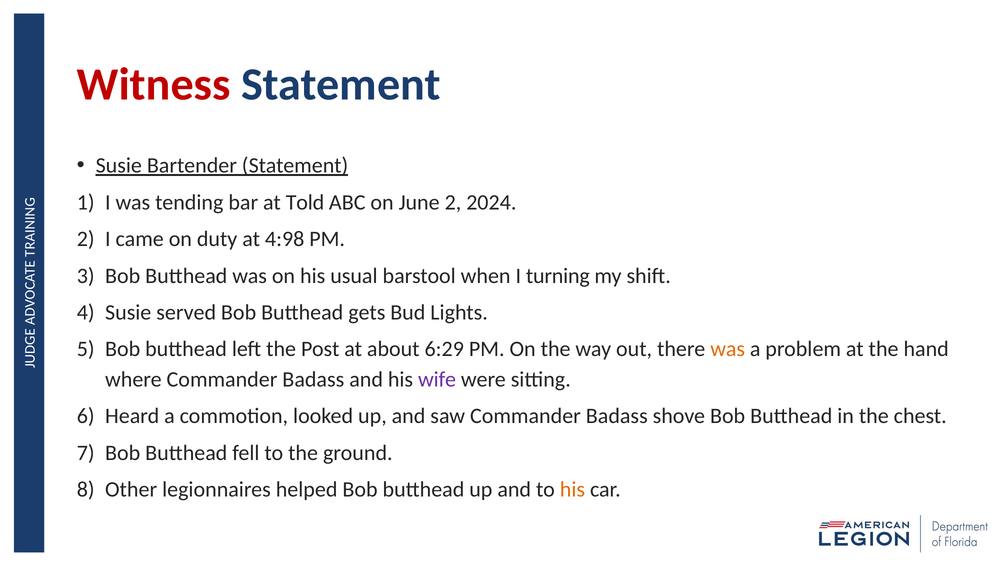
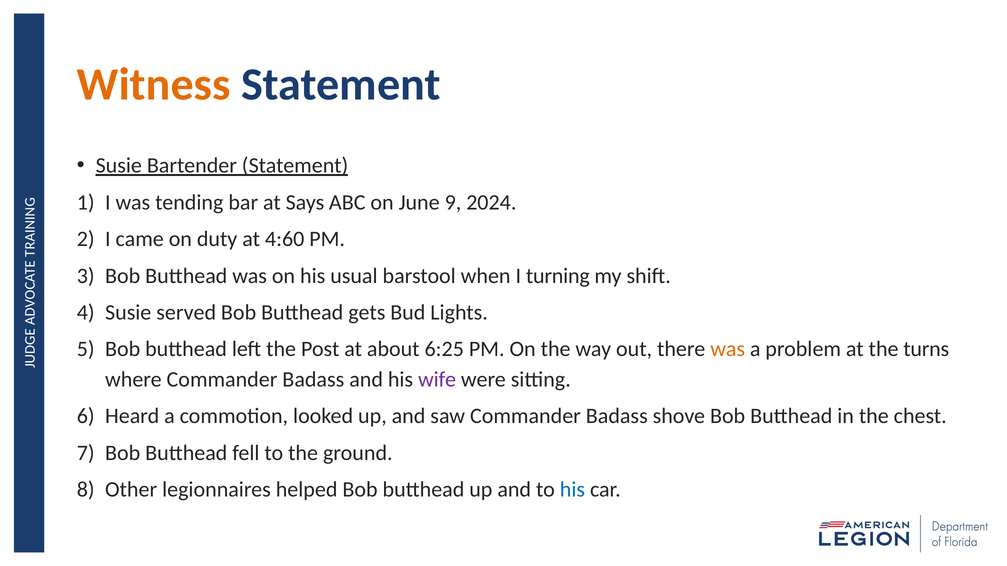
Witness colour: red -> orange
Told: Told -> Says
June 2: 2 -> 9
4:98: 4:98 -> 4:60
6:29: 6:29 -> 6:25
hand: hand -> turns
his at (572, 490) colour: orange -> blue
